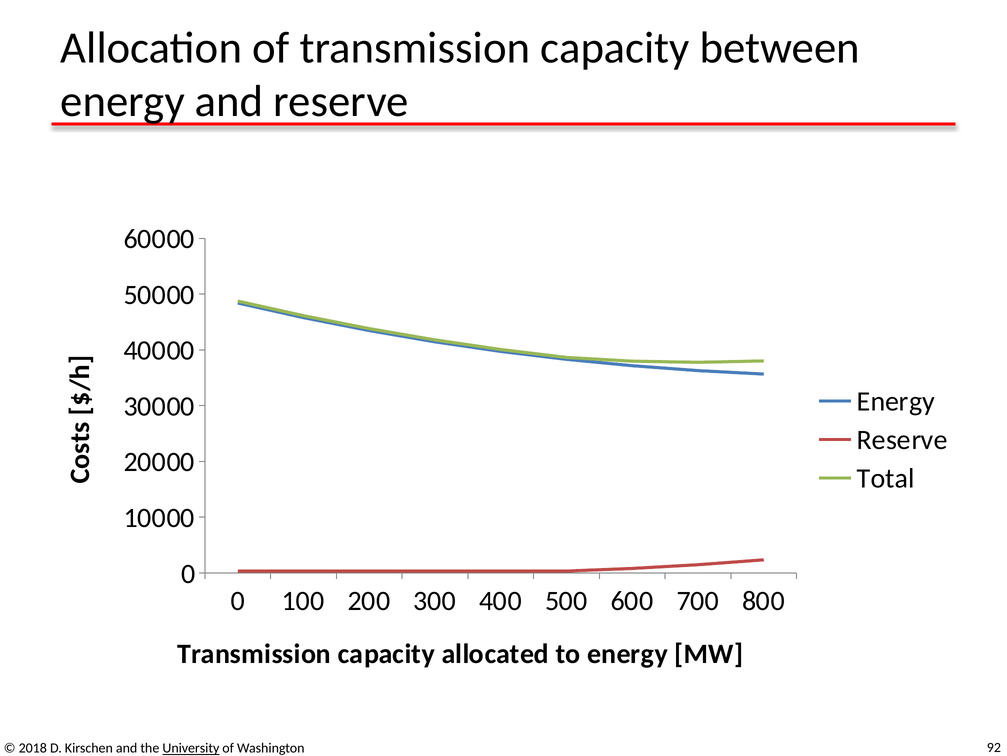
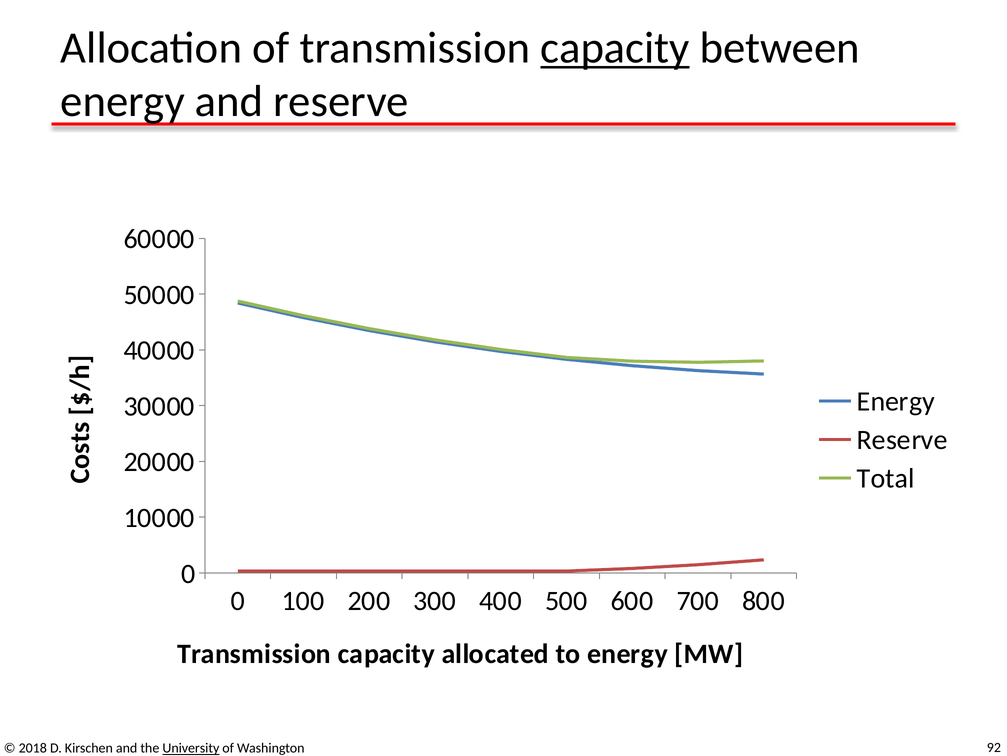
capacity at (615, 48) underline: none -> present
